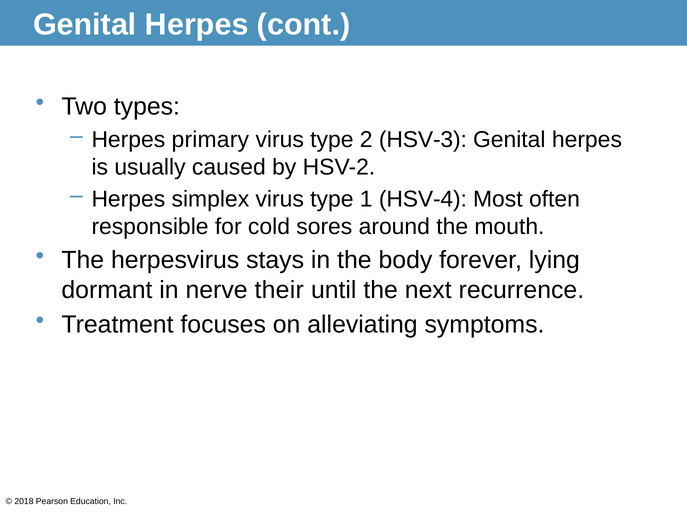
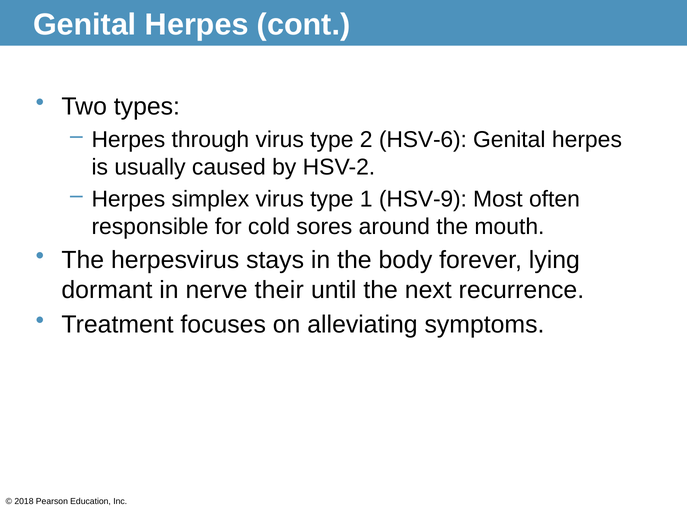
primary: primary -> through
HSV-3: HSV-3 -> HSV-6
HSV-4: HSV-4 -> HSV-9
